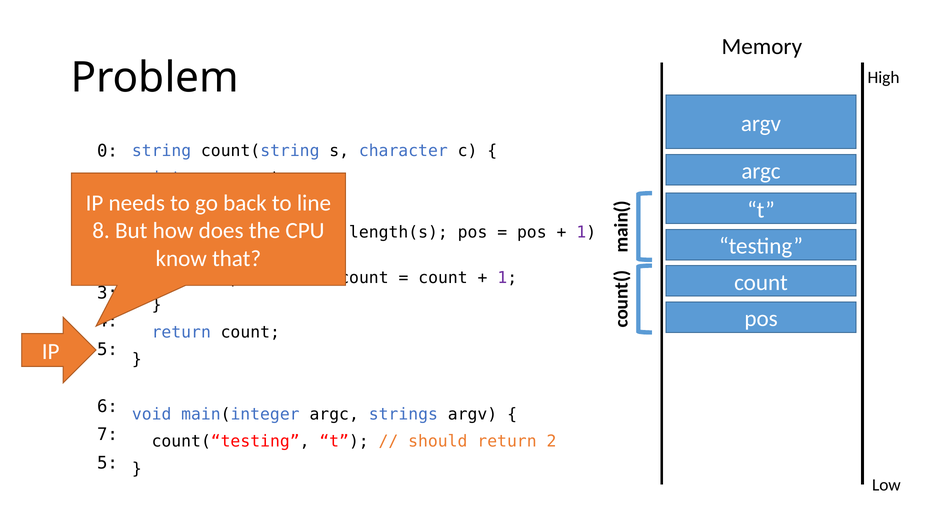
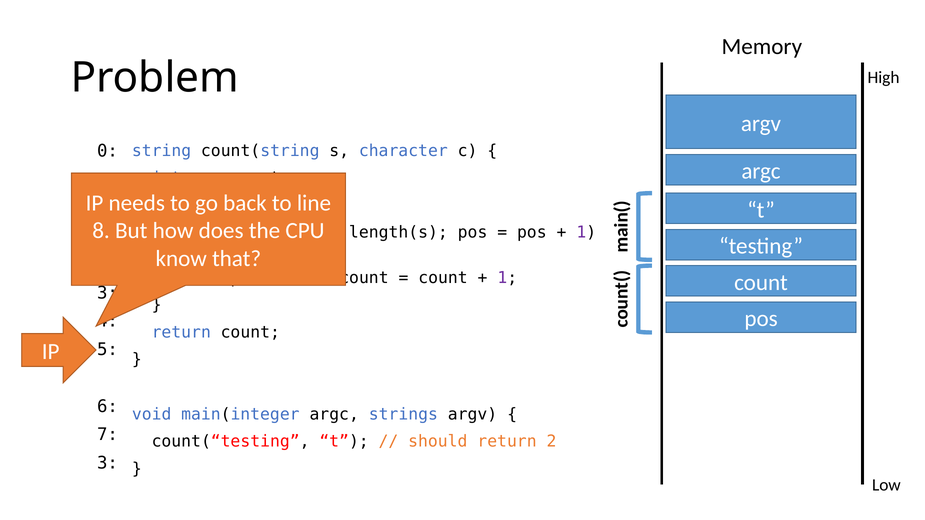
5 at (107, 463): 5 -> 3
